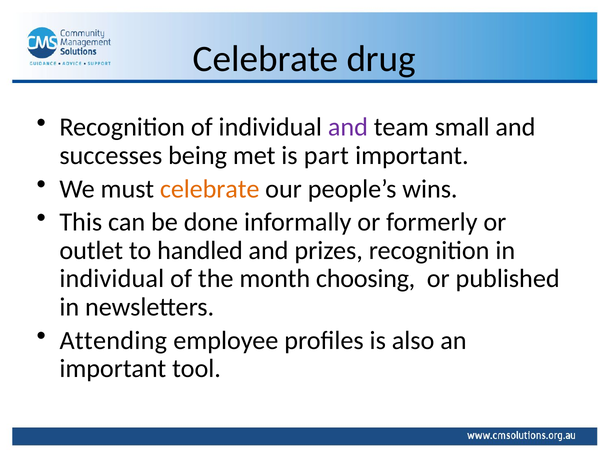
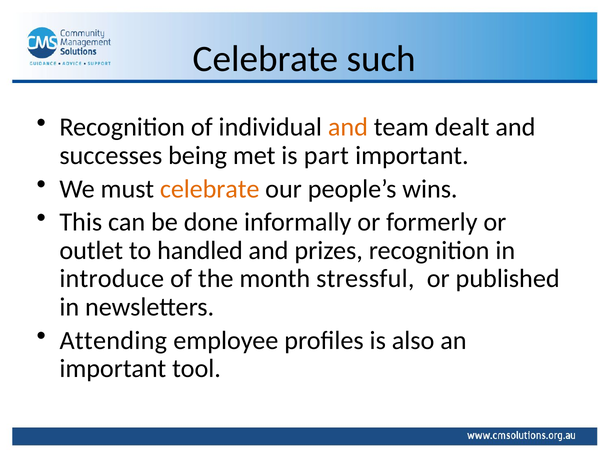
drug: drug -> such
and at (348, 127) colour: purple -> orange
small: small -> dealt
individual at (112, 279): individual -> introduce
choosing: choosing -> stressful
